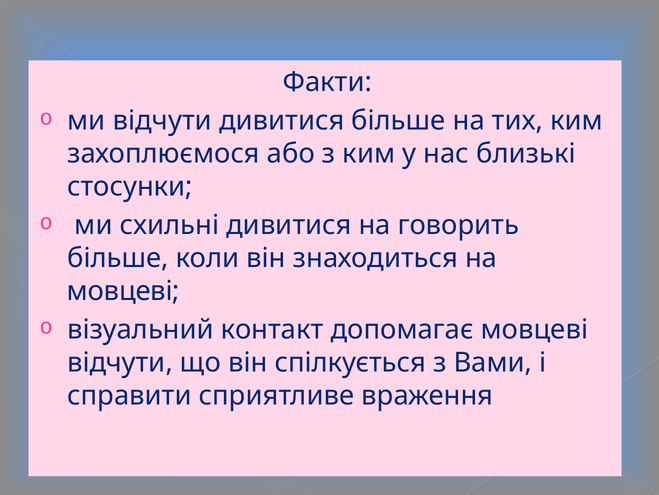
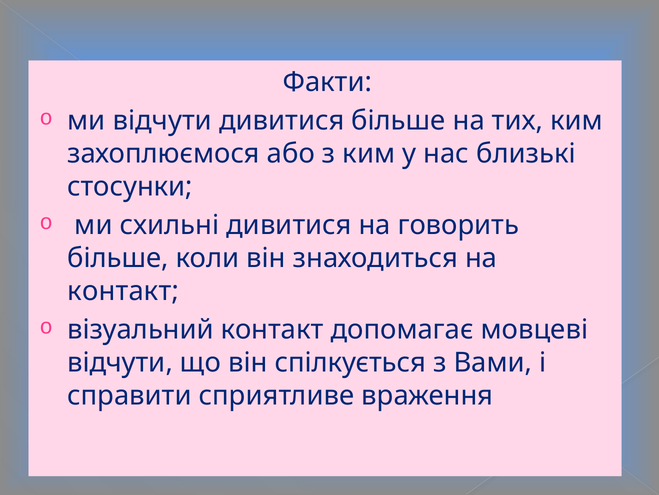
мовцеві at (123, 291): мовцеві -> контакт
